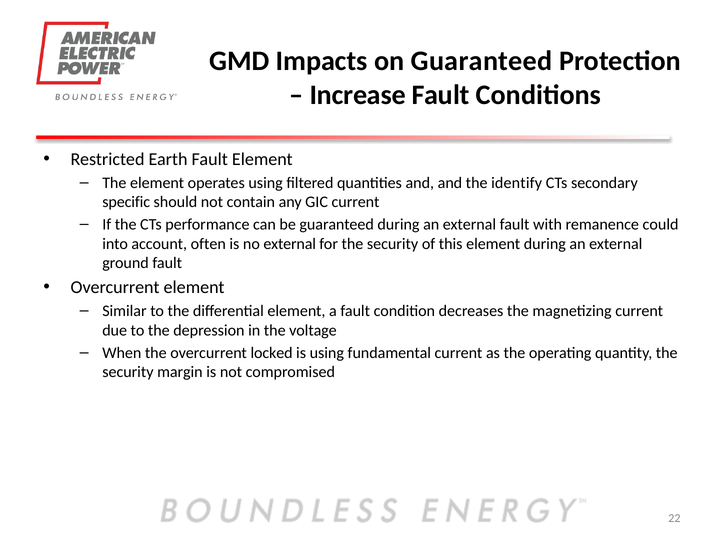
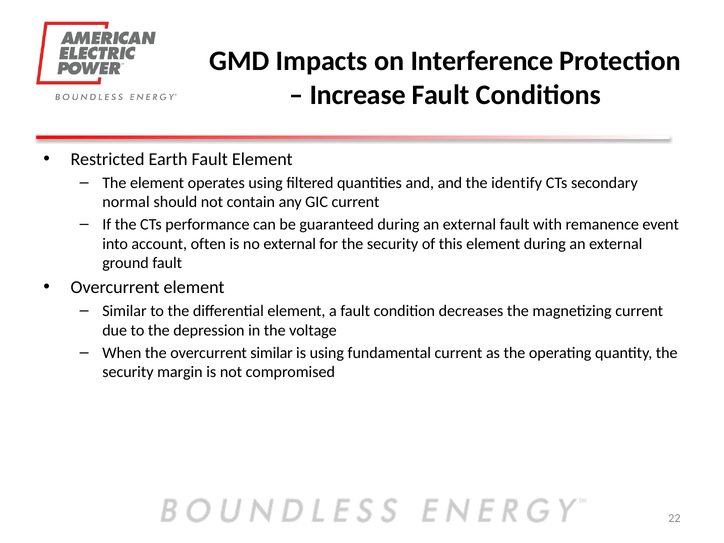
on Guaranteed: Guaranteed -> Interference
specific: specific -> normal
could: could -> event
overcurrent locked: locked -> similar
